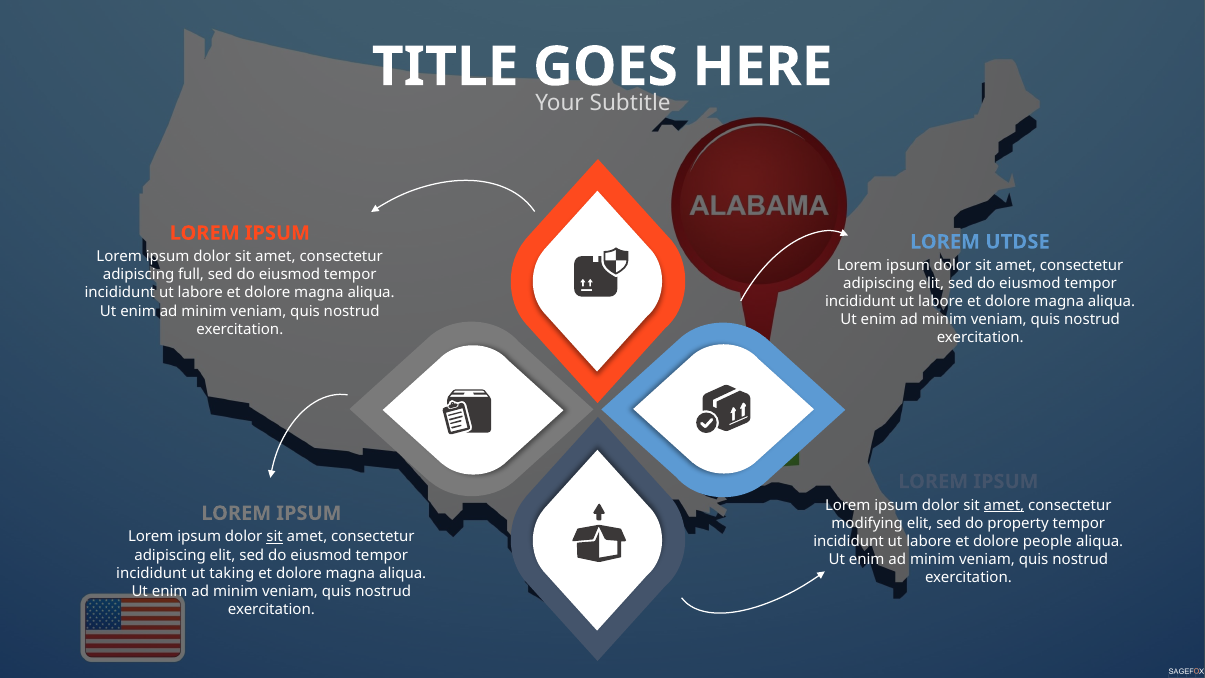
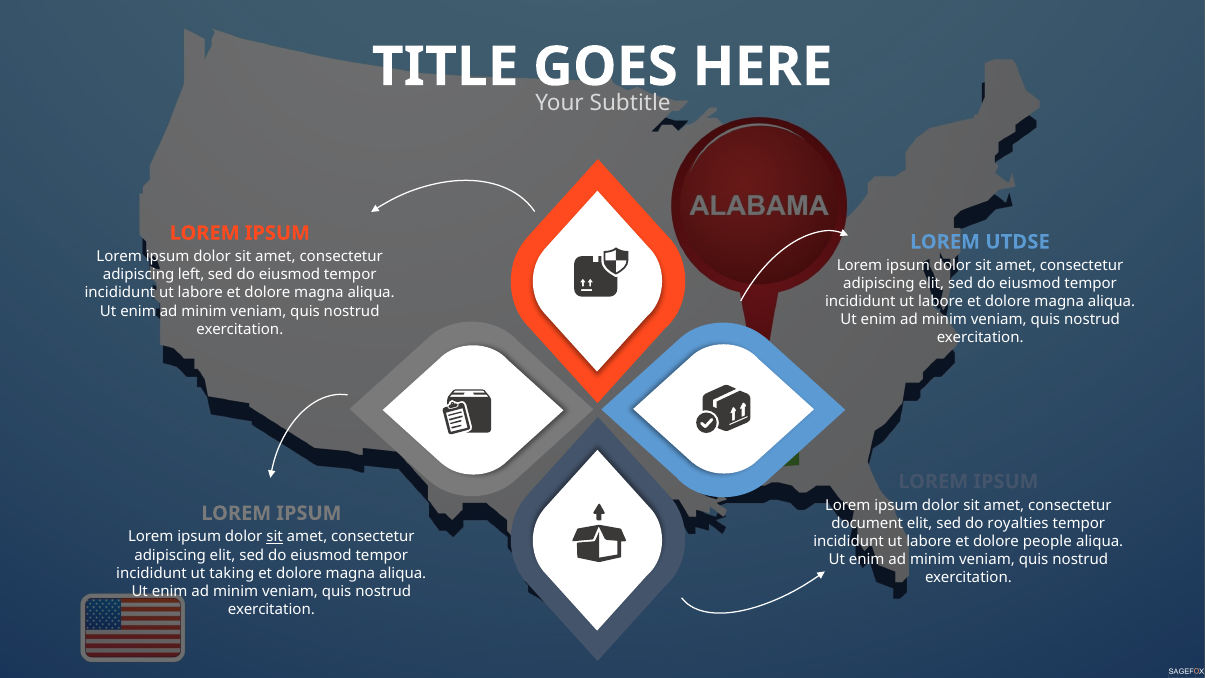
full: full -> left
amet at (1004, 505) underline: present -> none
modifying: modifying -> document
property: property -> royalties
